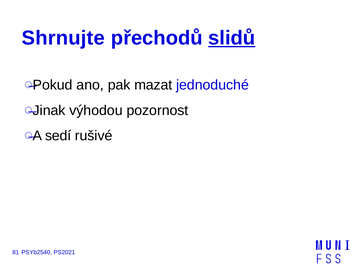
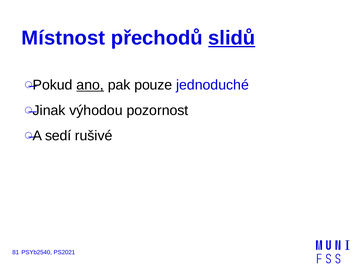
Shrnujte: Shrnujte -> Místnost
ano underline: none -> present
mazat: mazat -> pouze
